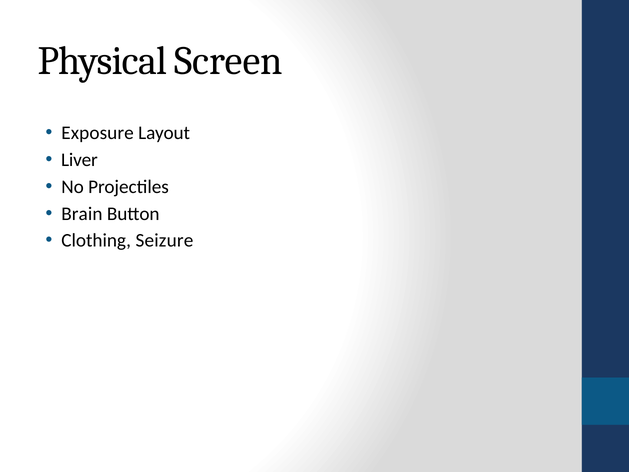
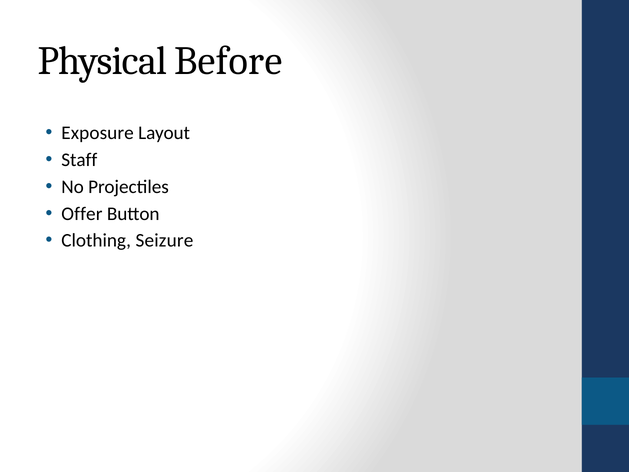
Screen: Screen -> Before
Liver: Liver -> Staff
Brain: Brain -> Offer
